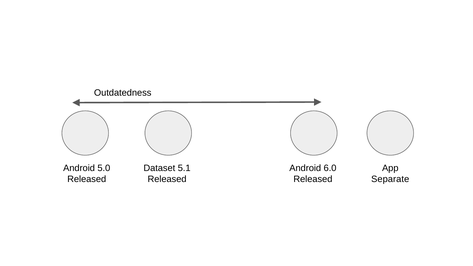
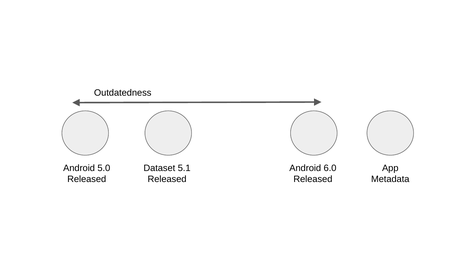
Separate: Separate -> Metadata
